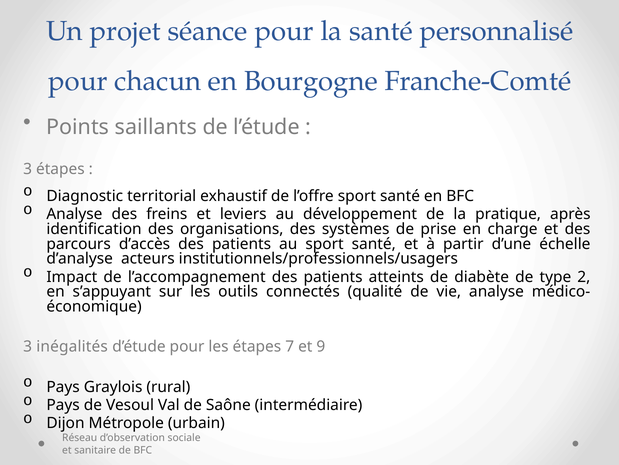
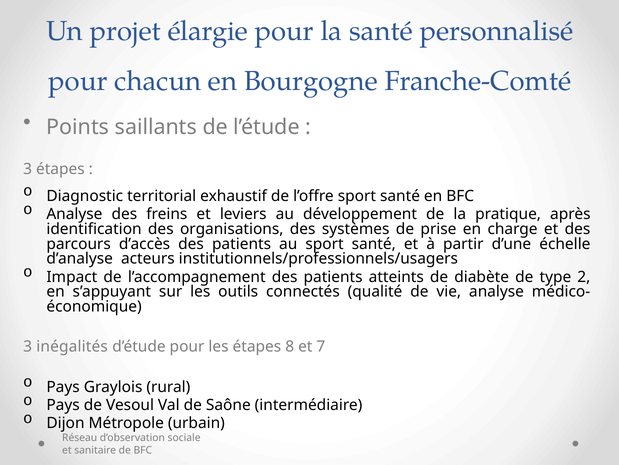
séance: séance -> élargie
7: 7 -> 8
9: 9 -> 7
